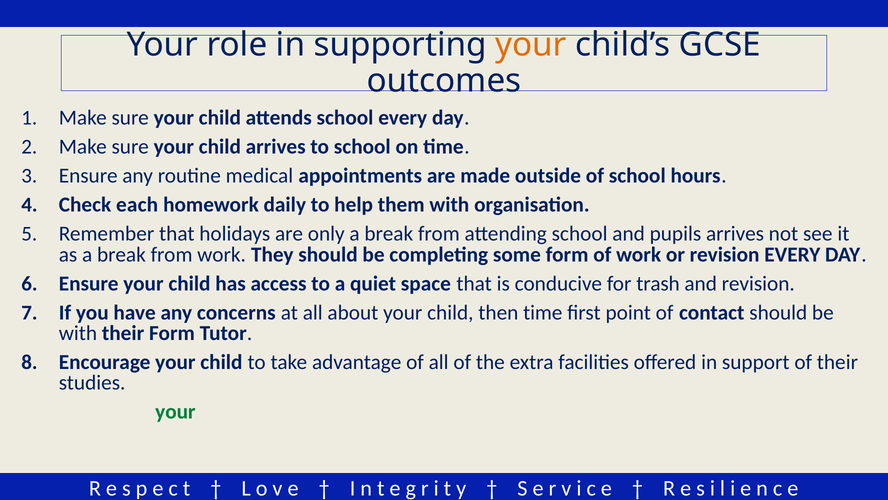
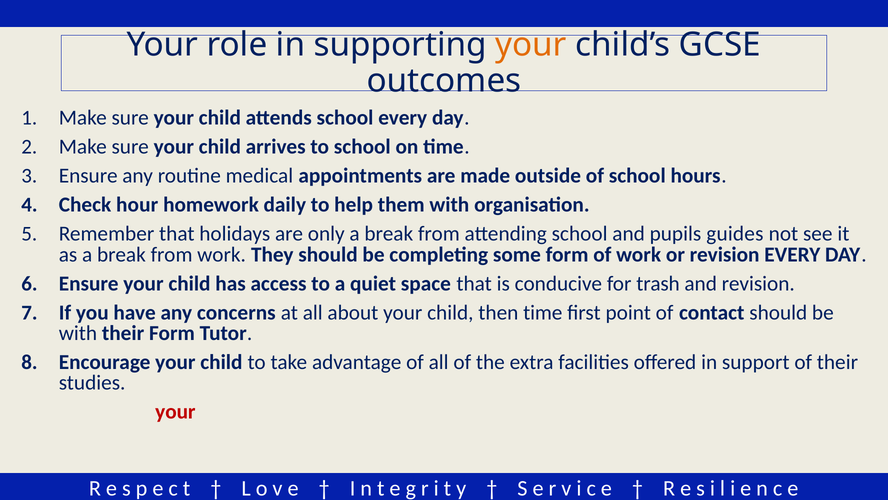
each: each -> hour
pupils arrives: arrives -> guides
your at (175, 412) colour: green -> red
